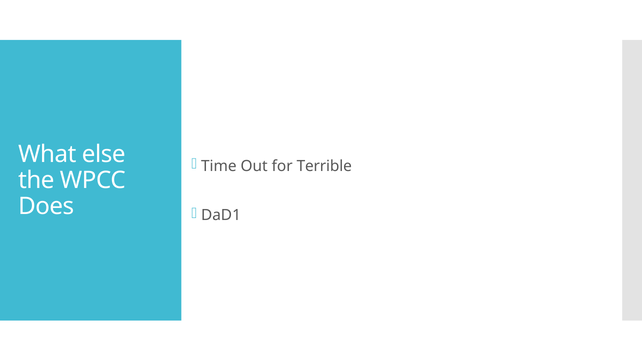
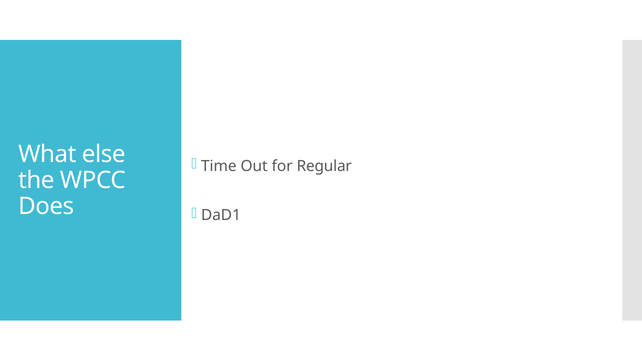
Terrible: Terrible -> Regular
